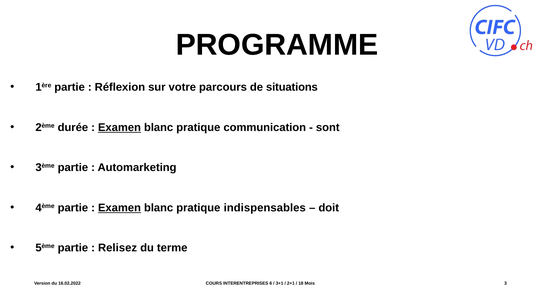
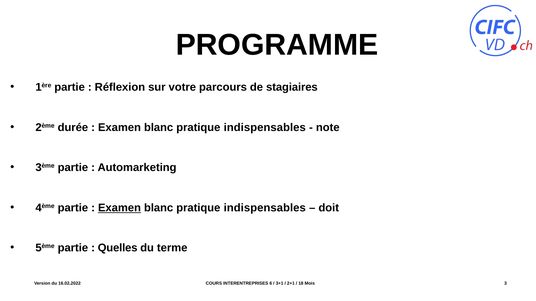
situations: situations -> stagiaires
Examen at (119, 128) underline: present -> none
communication at (265, 128): communication -> indispensables
sont: sont -> note
Relisez: Relisez -> Quelles
